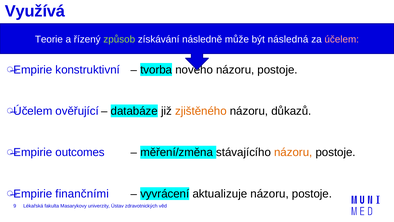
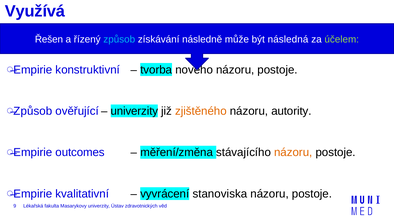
Teorie: Teorie -> Řešen
způsob at (119, 39) colour: light green -> light blue
účelem at (342, 39) colour: pink -> light green
Účelem at (33, 111): Účelem -> Způsob
databáze at (134, 111): databáze -> univerzity
důkazů: důkazů -> autority
finančními: finančními -> kvalitativní
aktualizuje: aktualizuje -> stanoviska
